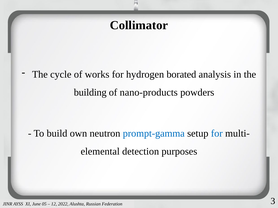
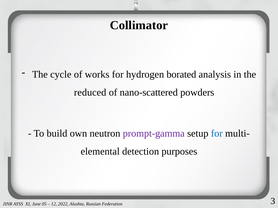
building: building -> reduced
nano-products: nano-products -> nano-scattered
prompt-gamma colour: blue -> purple
